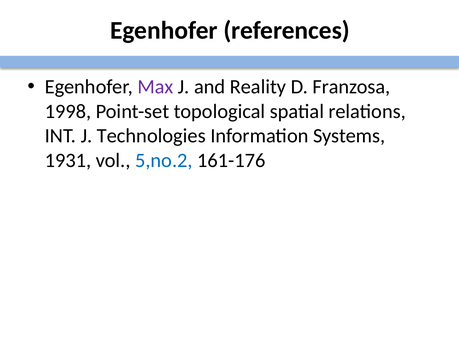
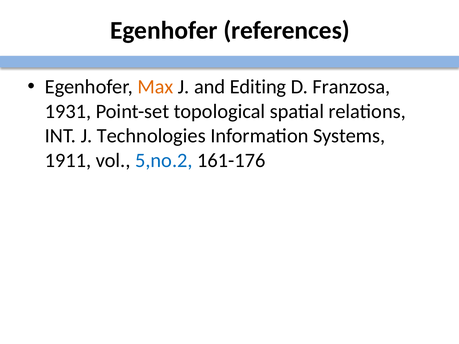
Max colour: purple -> orange
Reality: Reality -> Editing
1998: 1998 -> 1931
1931: 1931 -> 1911
